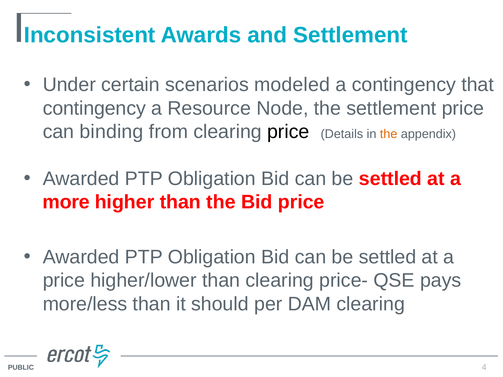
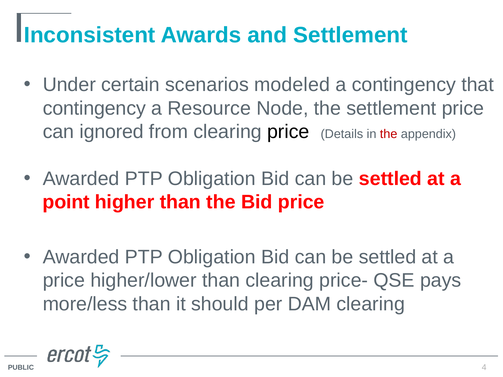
binding: binding -> ignored
the at (389, 134) colour: orange -> red
more: more -> point
